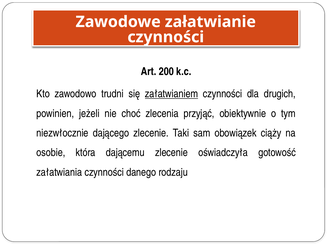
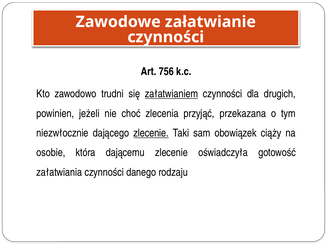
200: 200 -> 756
obiektywnie: obiektywnie -> przekazana
zlecenie at (151, 133) underline: none -> present
